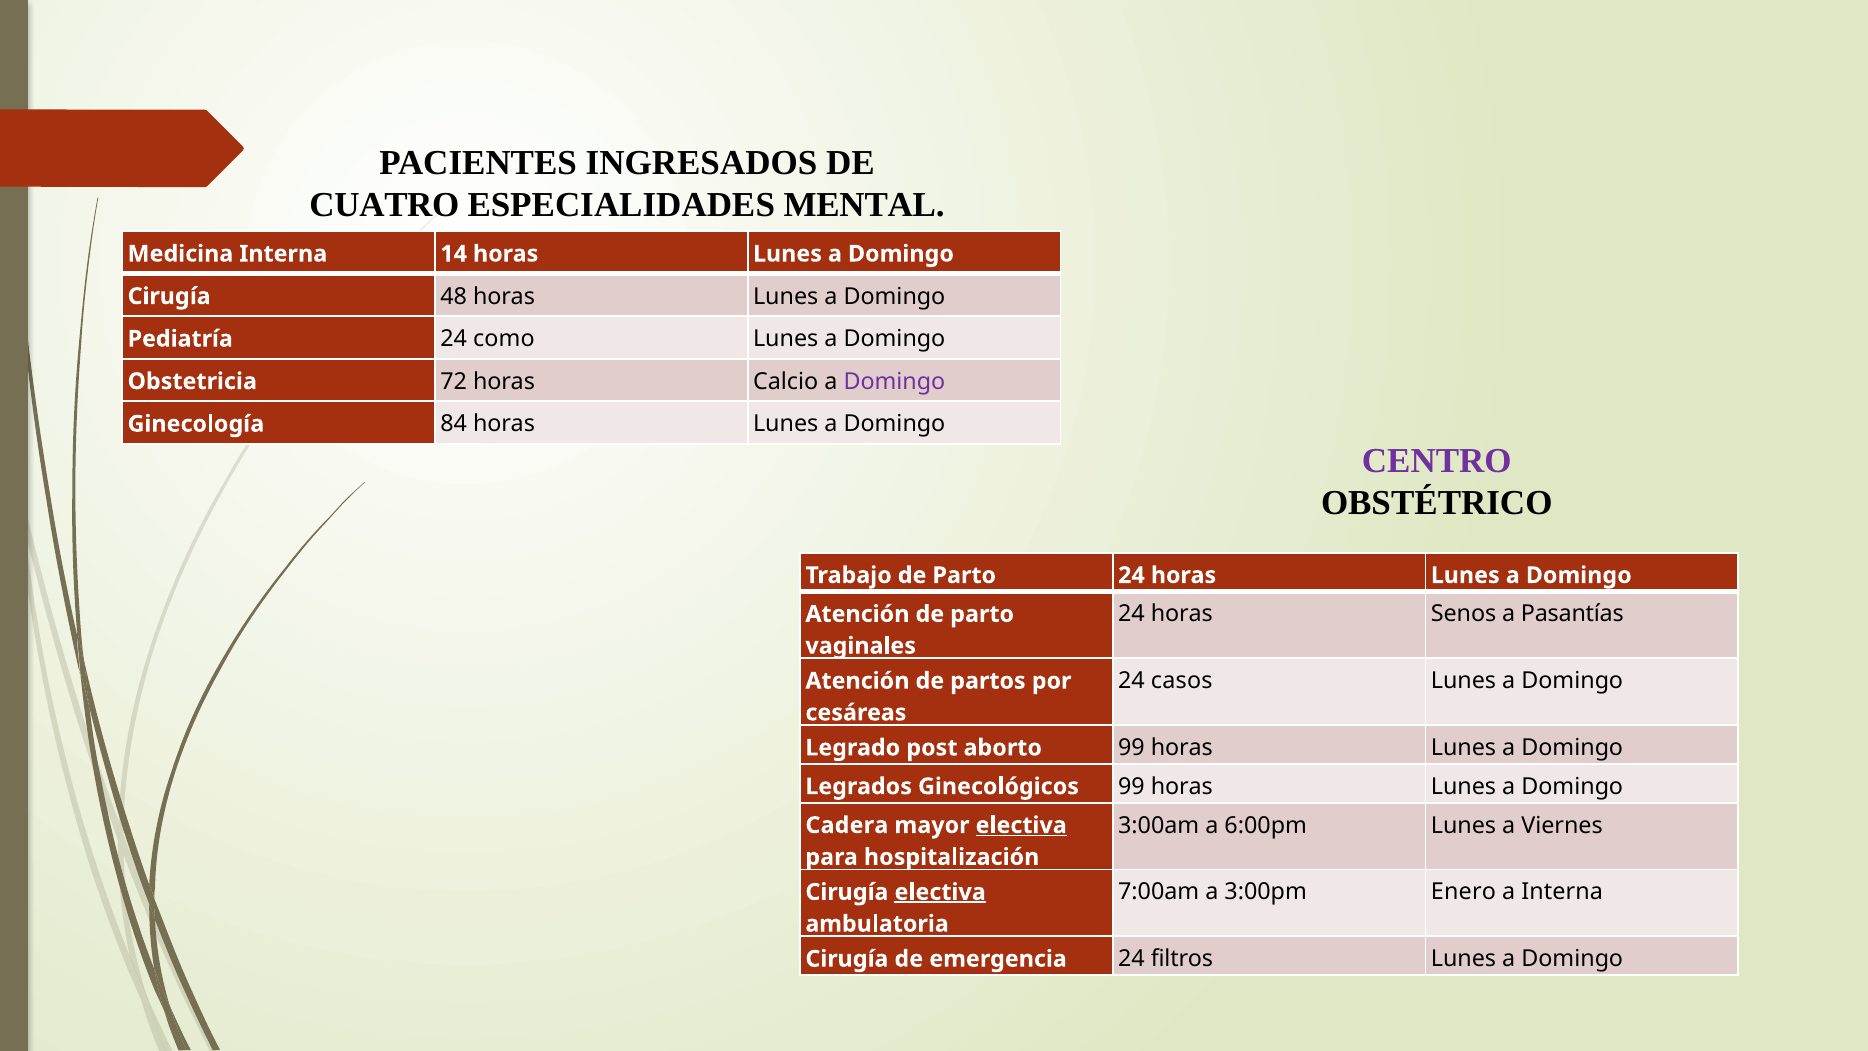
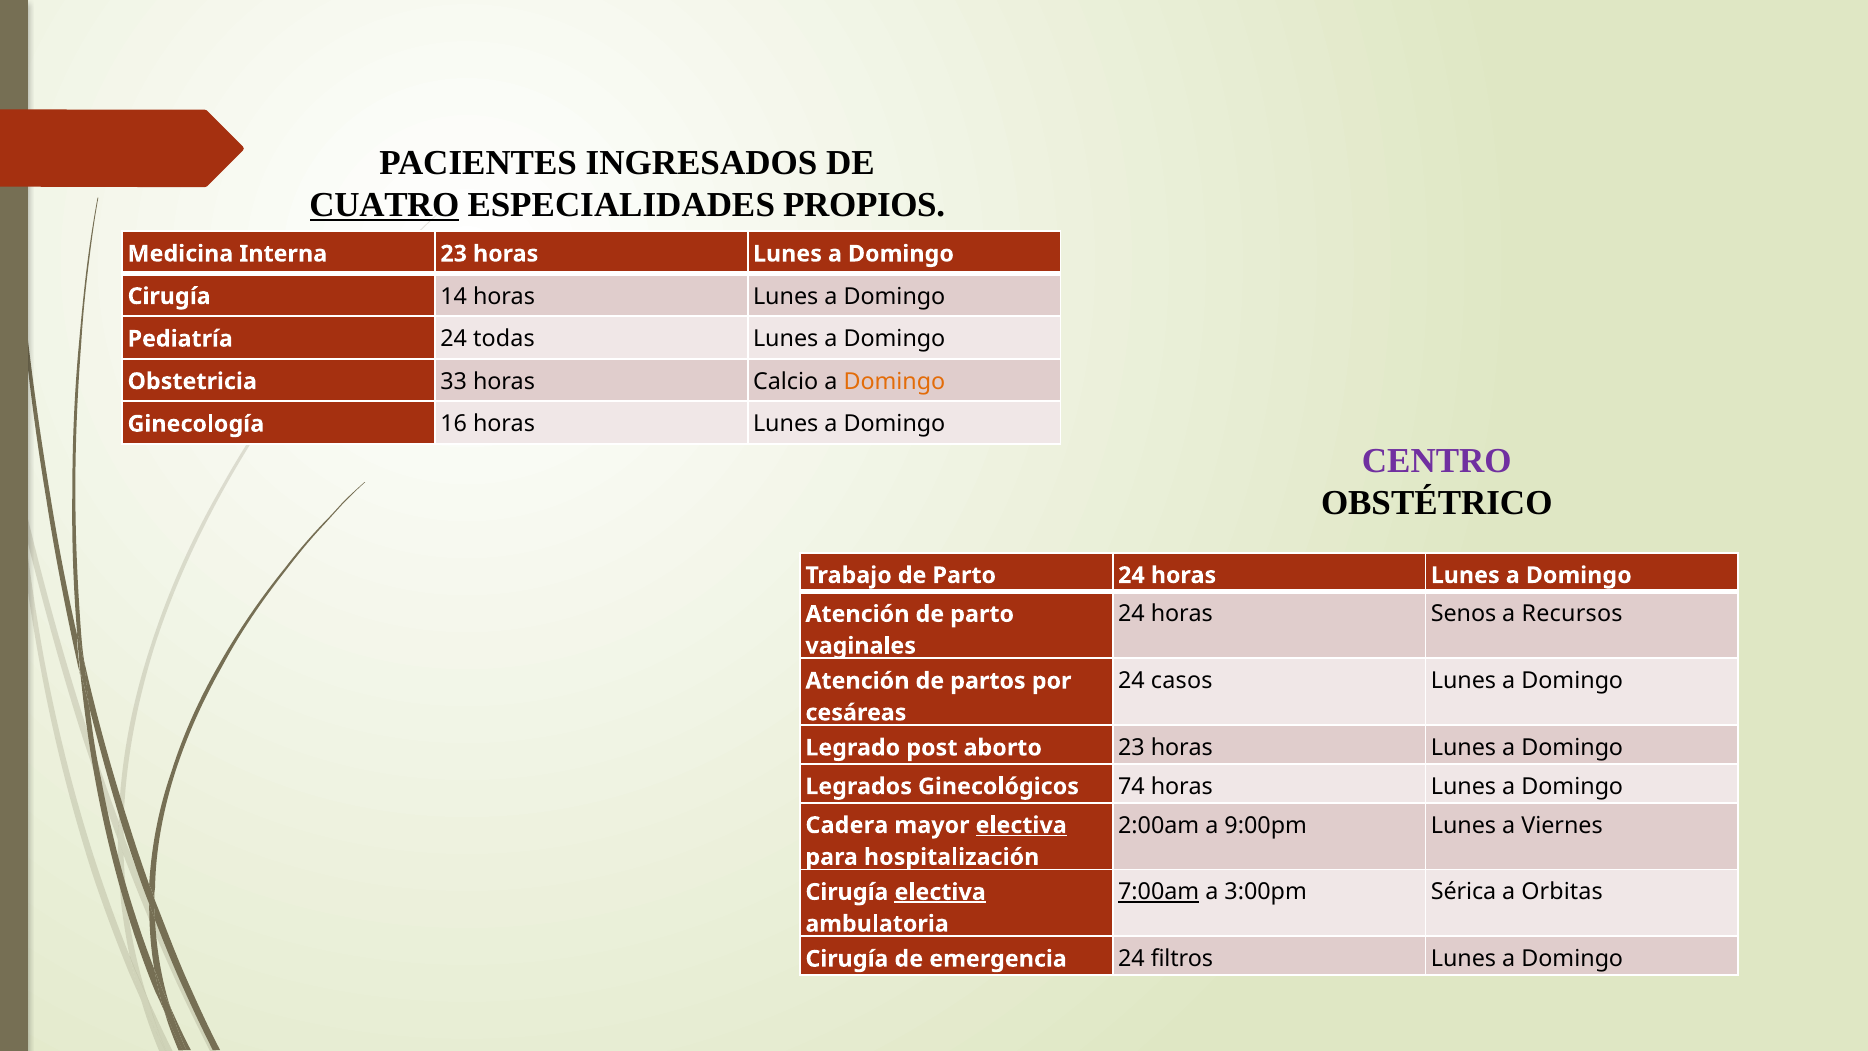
CUATRO underline: none -> present
MENTAL: MENTAL -> PROPIOS
Interna 14: 14 -> 23
48: 48 -> 14
como: como -> todas
72: 72 -> 33
Domingo at (894, 381) colour: purple -> orange
84: 84 -> 16
Pasantías: Pasantías -> Recursos
99 at (1131, 748): 99 -> 23
99 at (1131, 786): 99 -> 74
3:00am: 3:00am -> 2:00am
6:00pm: 6:00pm -> 9:00pm
7:00am underline: none -> present
Enero: Enero -> Sérica
a Interna: Interna -> Orbitas
